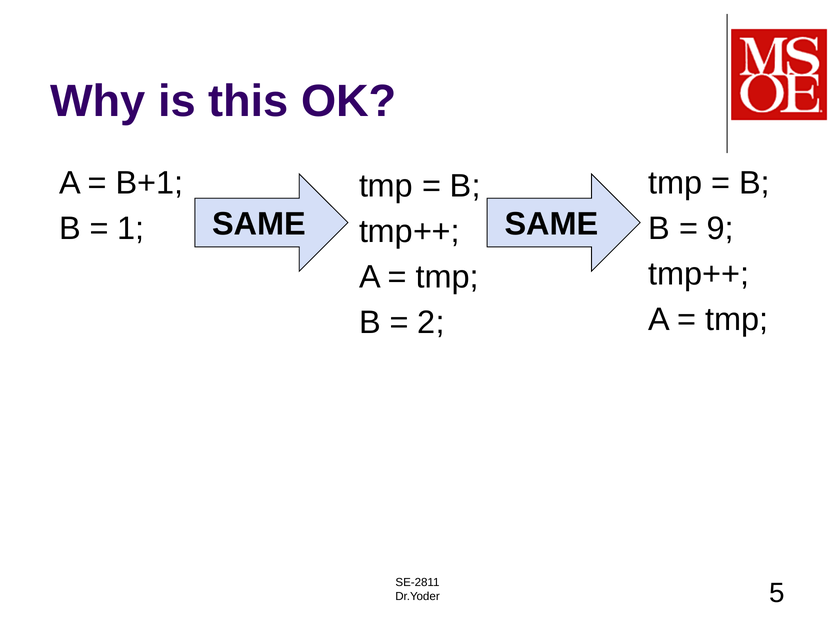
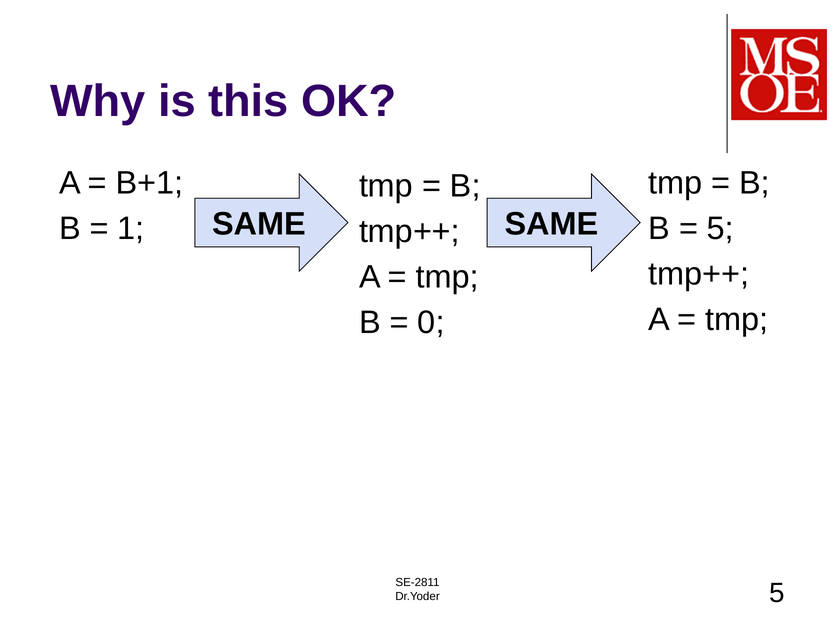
9 at (720, 228): 9 -> 5
2: 2 -> 0
